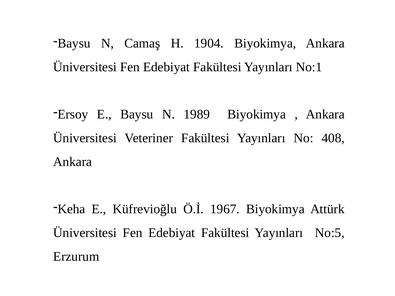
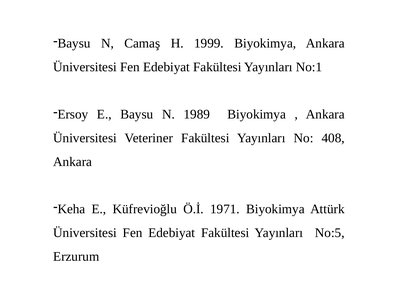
1904: 1904 -> 1999
1967: 1967 -> 1971
